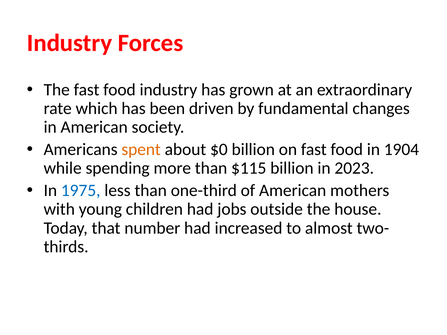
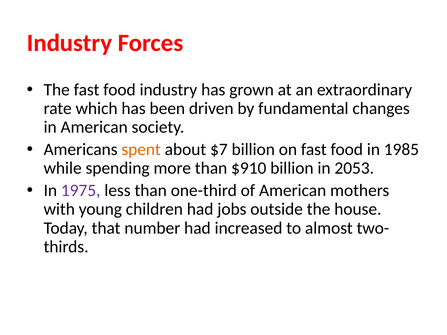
$0: $0 -> $7
1904: 1904 -> 1985
$115: $115 -> $910
2023: 2023 -> 2053
1975 colour: blue -> purple
